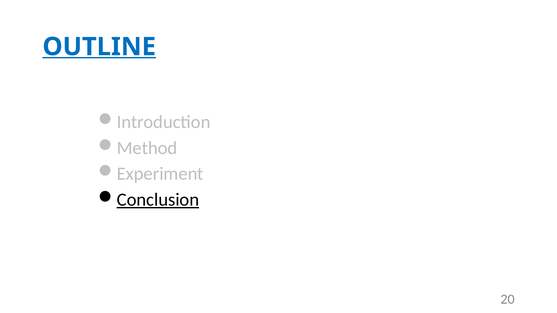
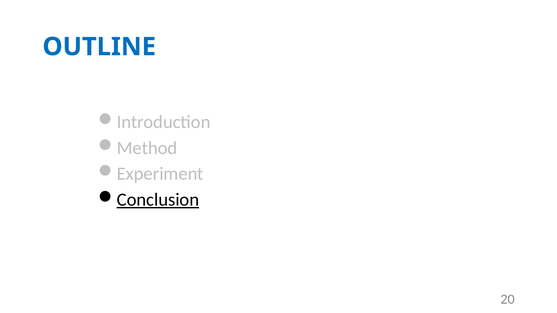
OUTLINE underline: present -> none
